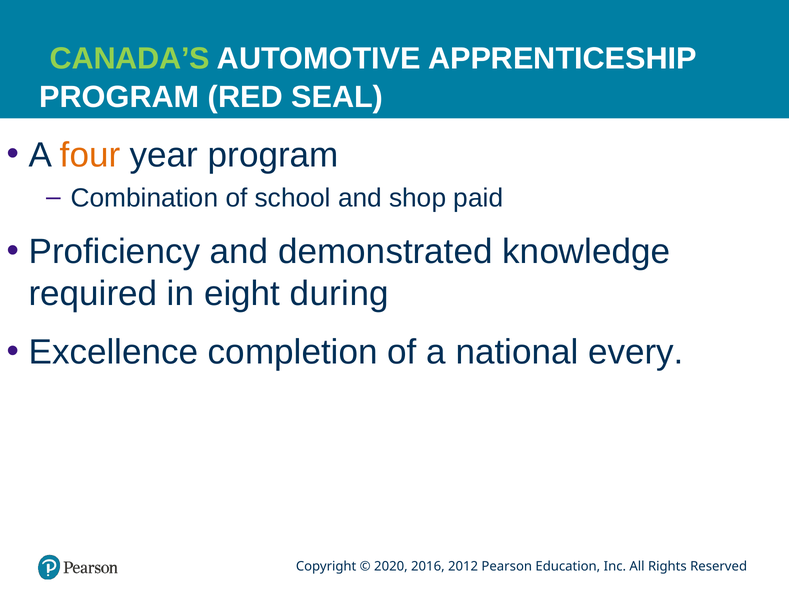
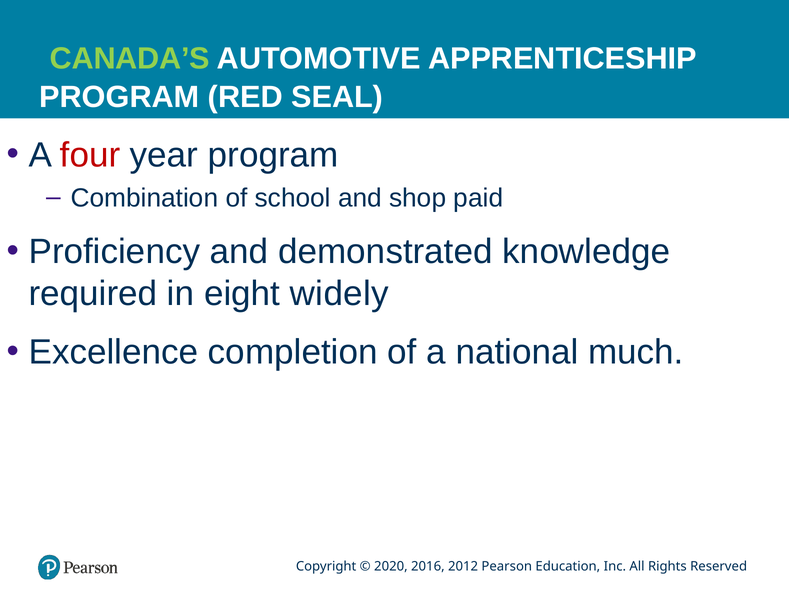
four colour: orange -> red
during: during -> widely
every: every -> much
